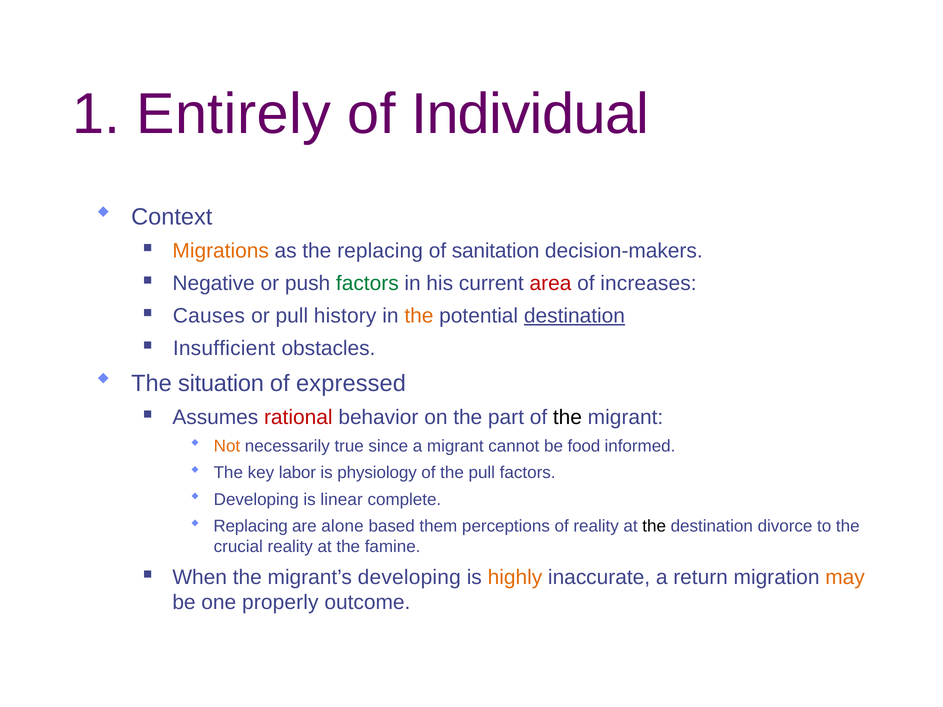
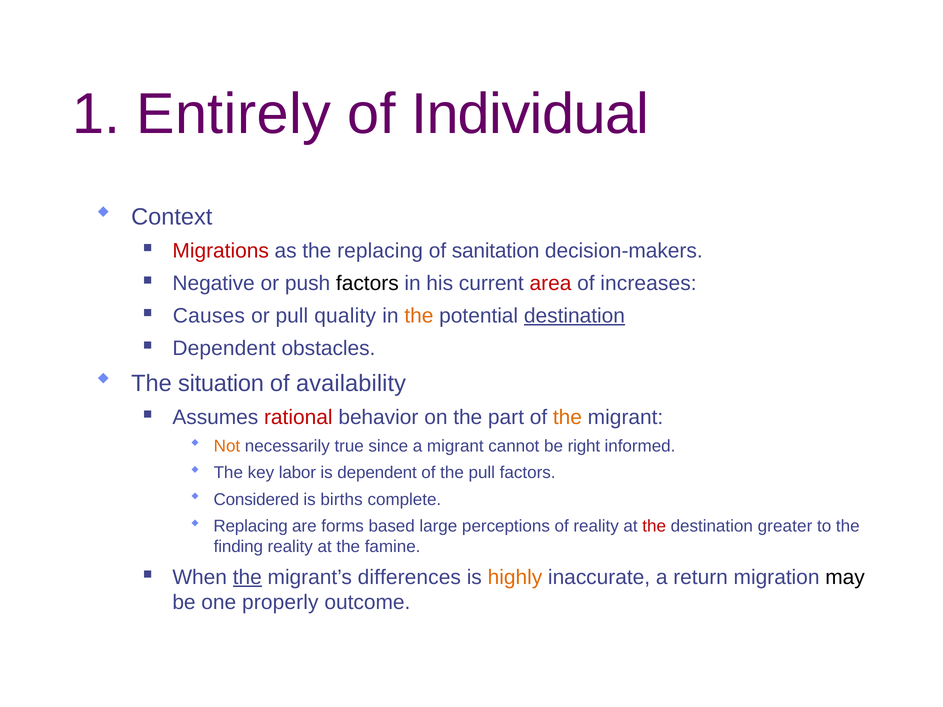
Migrations colour: orange -> red
factors at (367, 283) colour: green -> black
history: history -> quality
Insufficient at (224, 348): Insufficient -> Dependent
expressed: expressed -> availability
the at (567, 417) colour: black -> orange
food: food -> right
is physiology: physiology -> dependent
Developing at (256, 500): Developing -> Considered
linear: linear -> births
alone: alone -> forms
them: them -> large
the at (654, 526) colour: black -> red
divorce: divorce -> greater
crucial: crucial -> finding
the at (247, 577) underline: none -> present
migrant’s developing: developing -> differences
may colour: orange -> black
